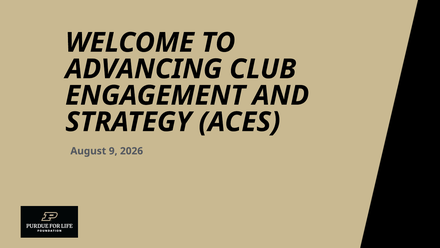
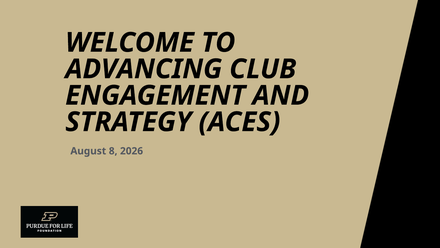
9: 9 -> 8
